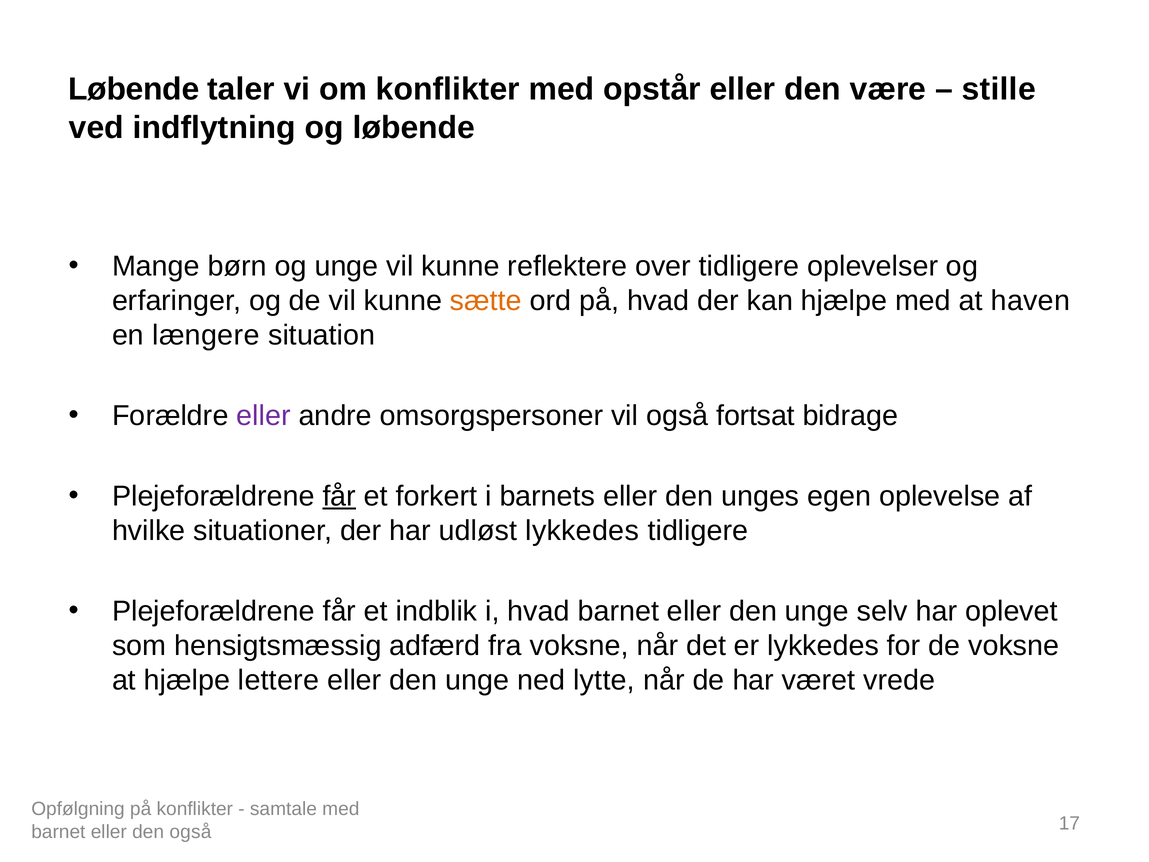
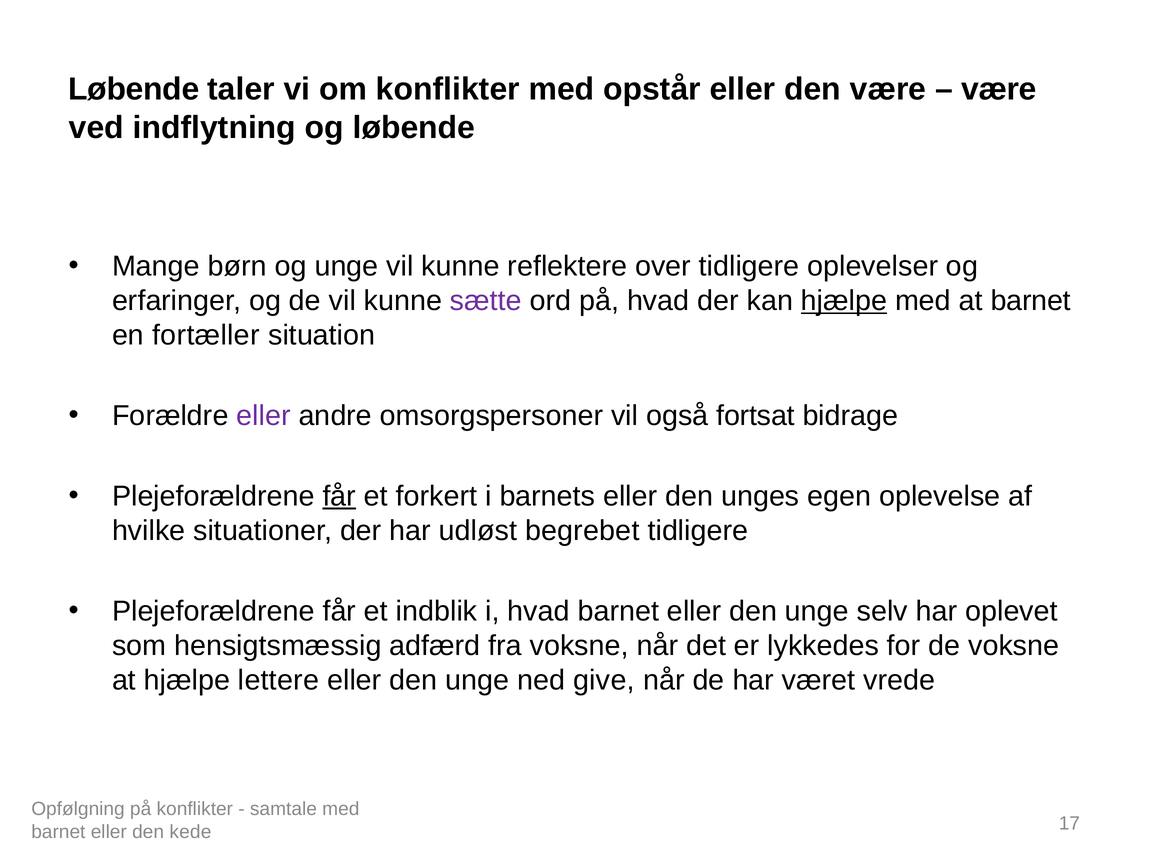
stille at (999, 89): stille -> være
sætte colour: orange -> purple
hjælpe at (844, 301) underline: none -> present
at haven: haven -> barnet
længere: længere -> fortæller
udløst lykkedes: lykkedes -> begrebet
lytte: lytte -> give
den også: også -> kede
